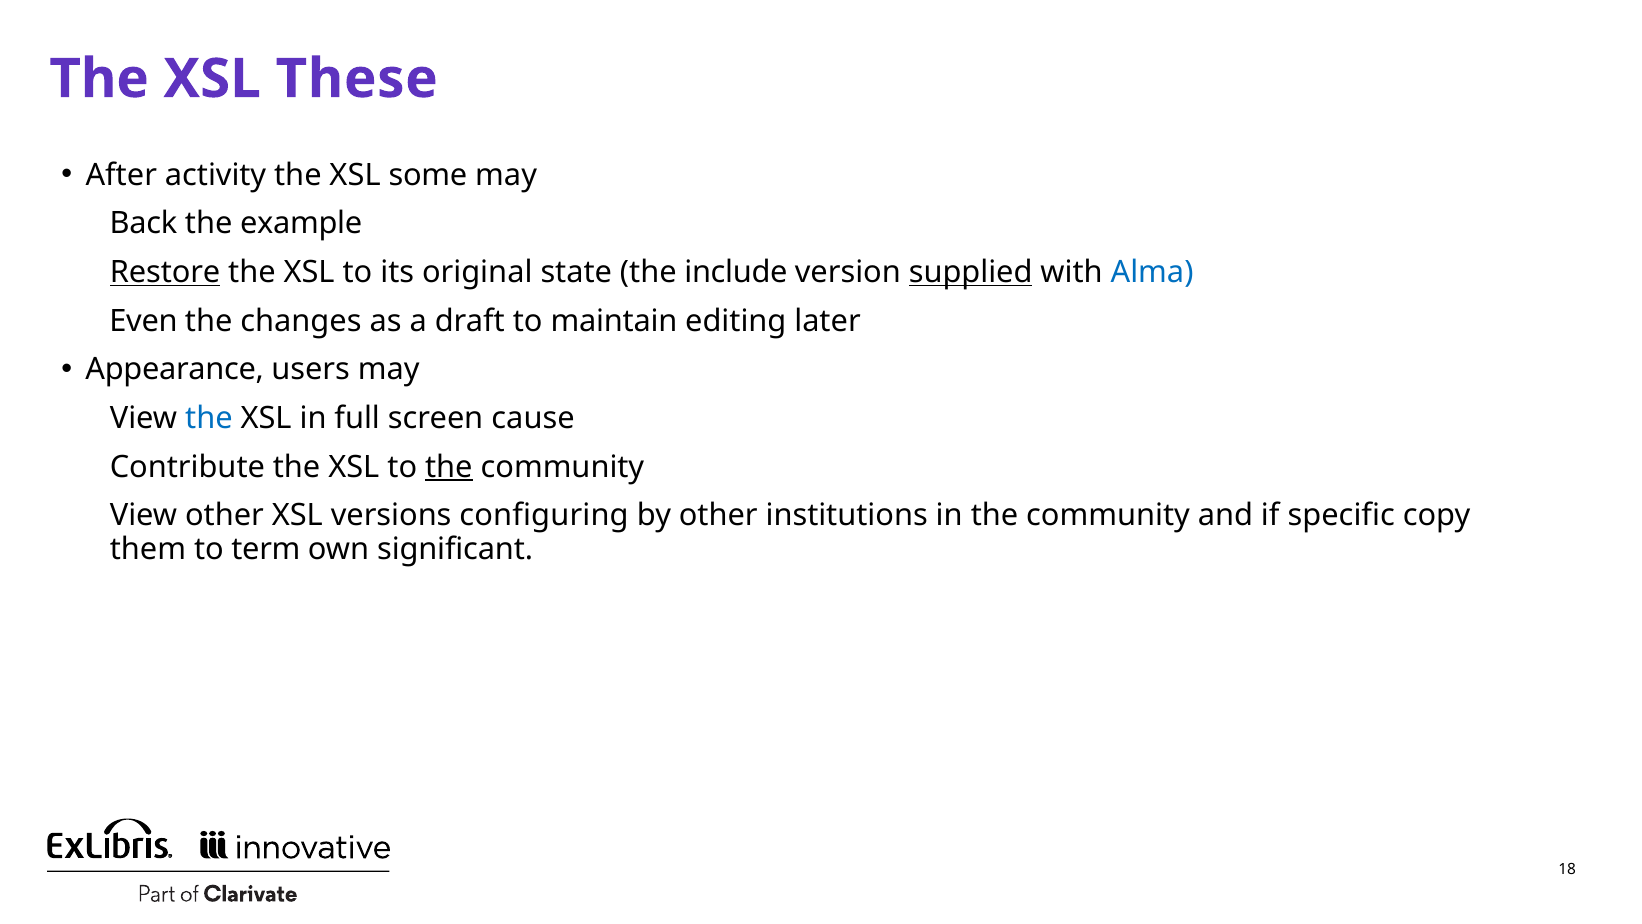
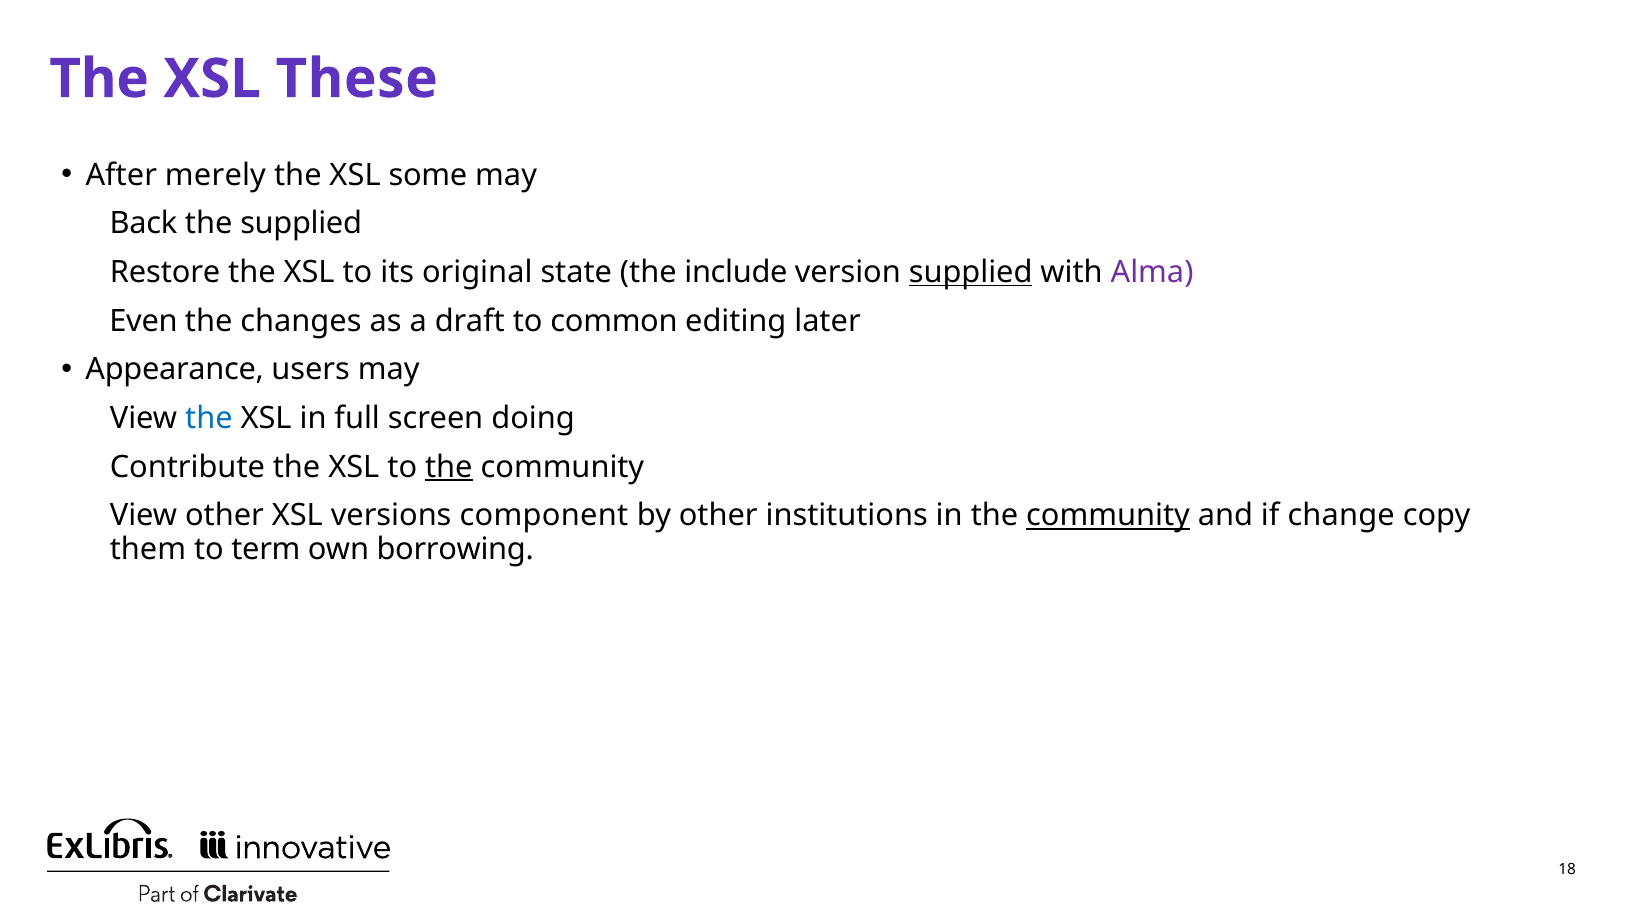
activity: activity -> merely
the example: example -> supplied
Restore underline: present -> none
Alma colour: blue -> purple
maintain: maintain -> common
cause: cause -> doing
configuring: configuring -> component
community at (1108, 516) underline: none -> present
specific: specific -> change
significant: significant -> borrowing
